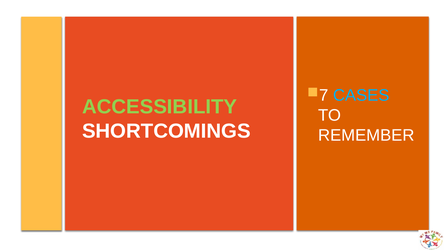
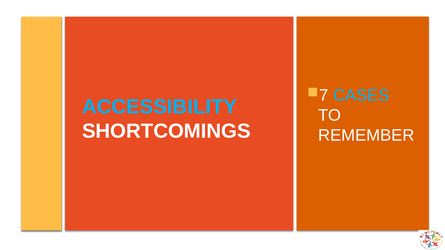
ACCESSIBILITY colour: light green -> light blue
